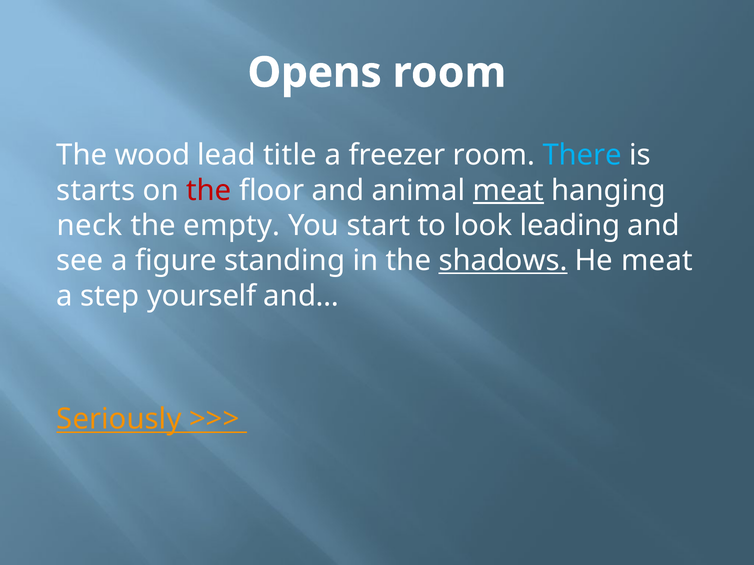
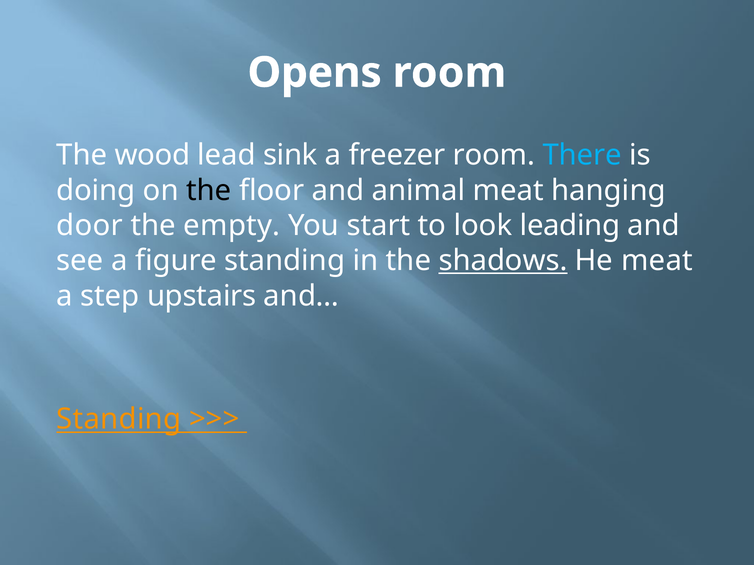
title: title -> sink
starts: starts -> doing
the at (209, 191) colour: red -> black
meat at (508, 191) underline: present -> none
neck: neck -> door
yourself: yourself -> upstairs
Seriously at (119, 419): Seriously -> Standing
